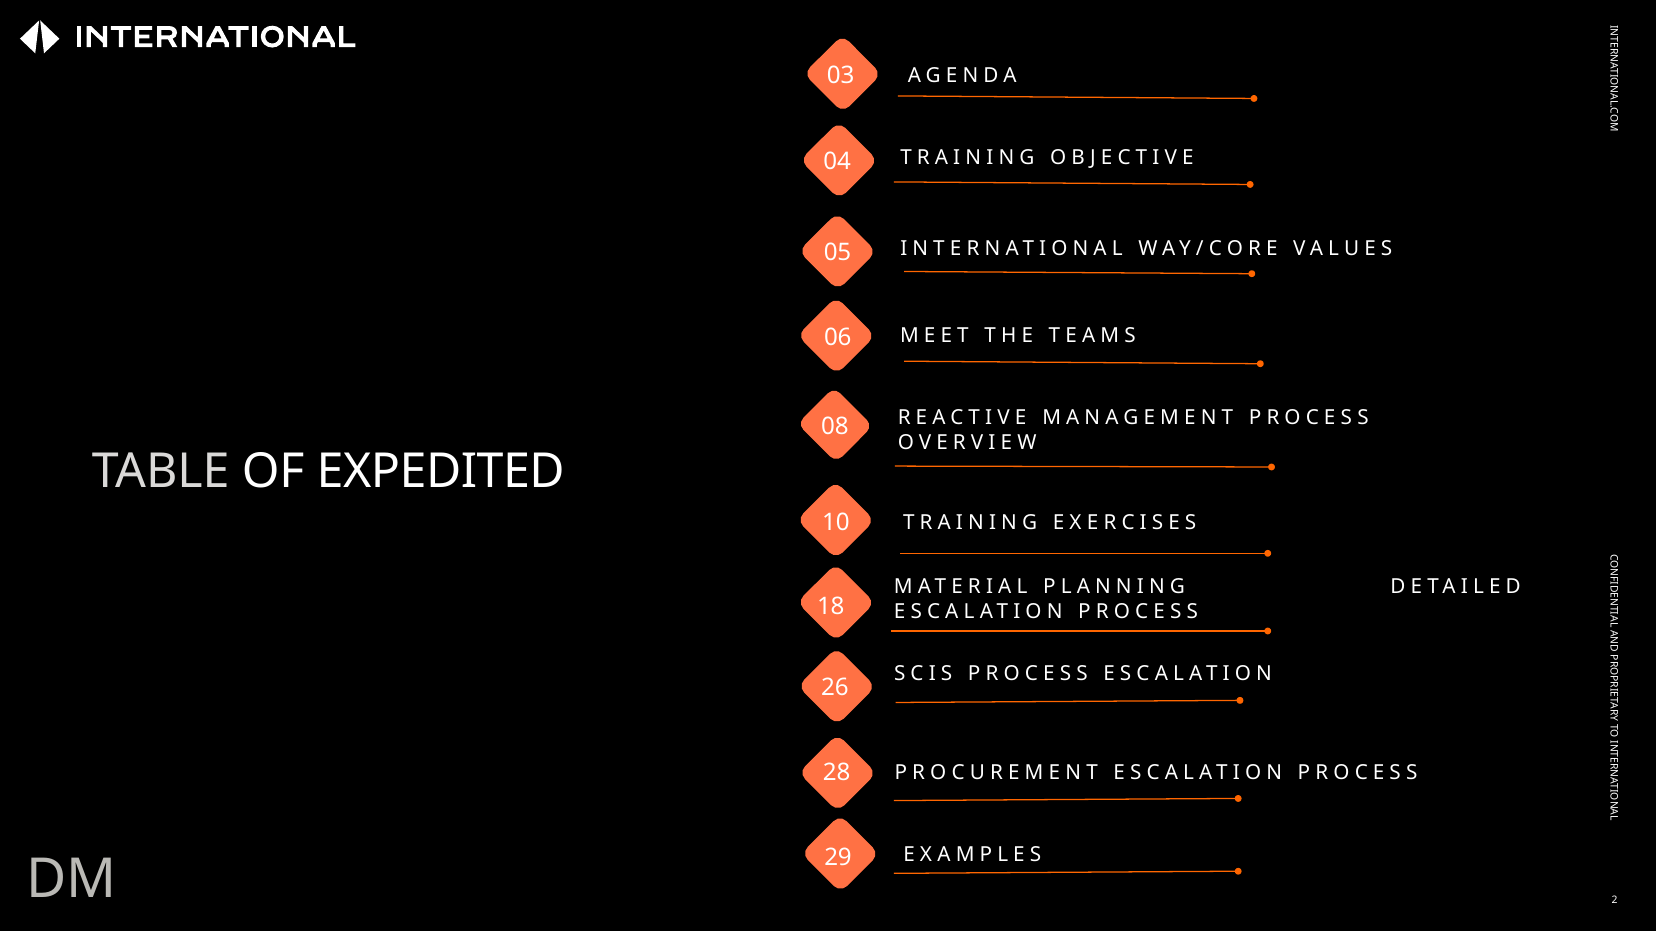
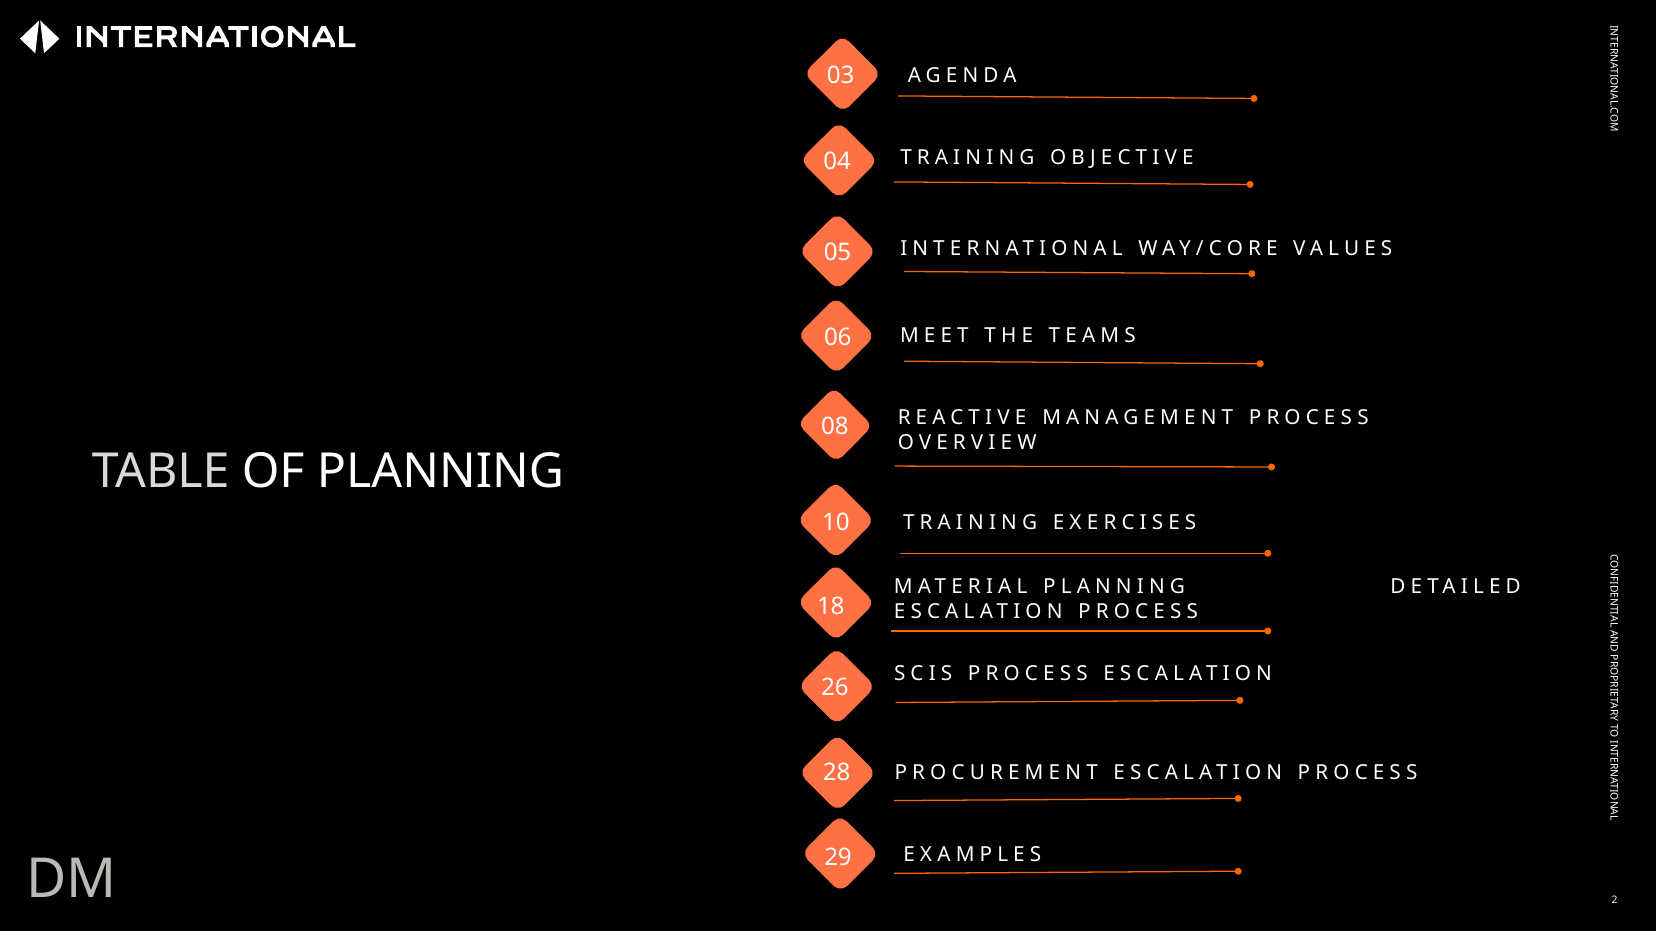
EXPEDITED: EXPEDITED -> PLANNING
